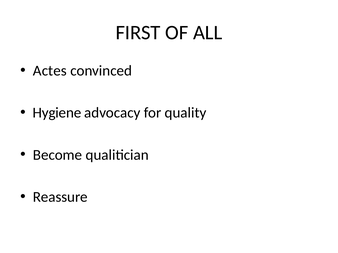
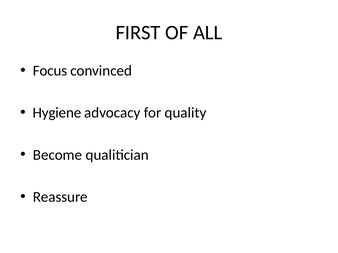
Actes: Actes -> Focus
